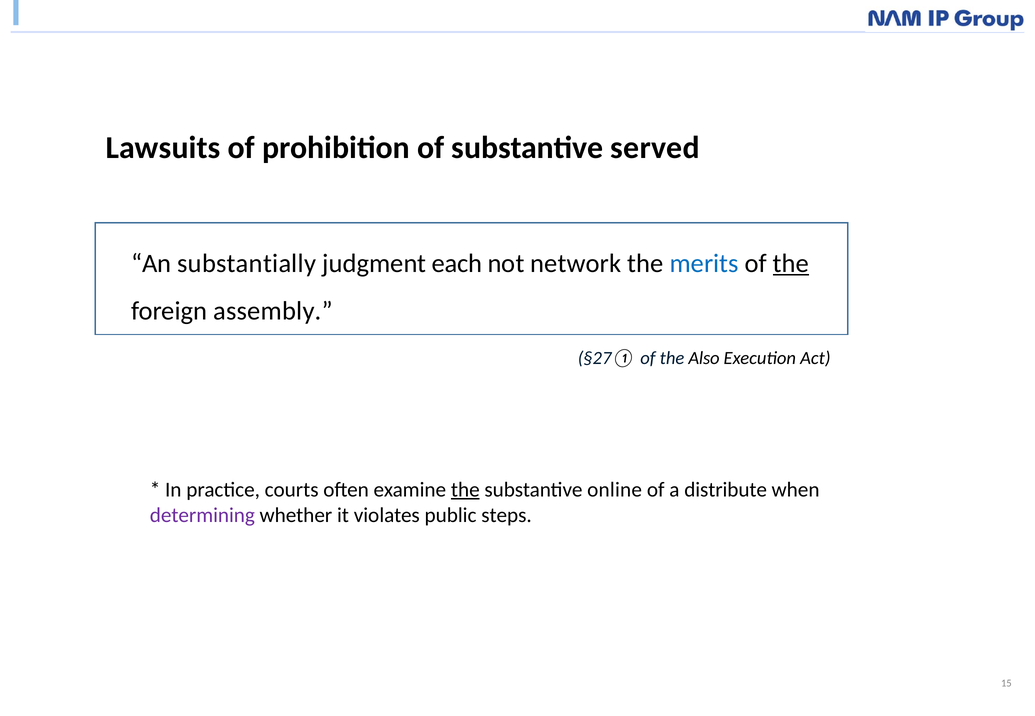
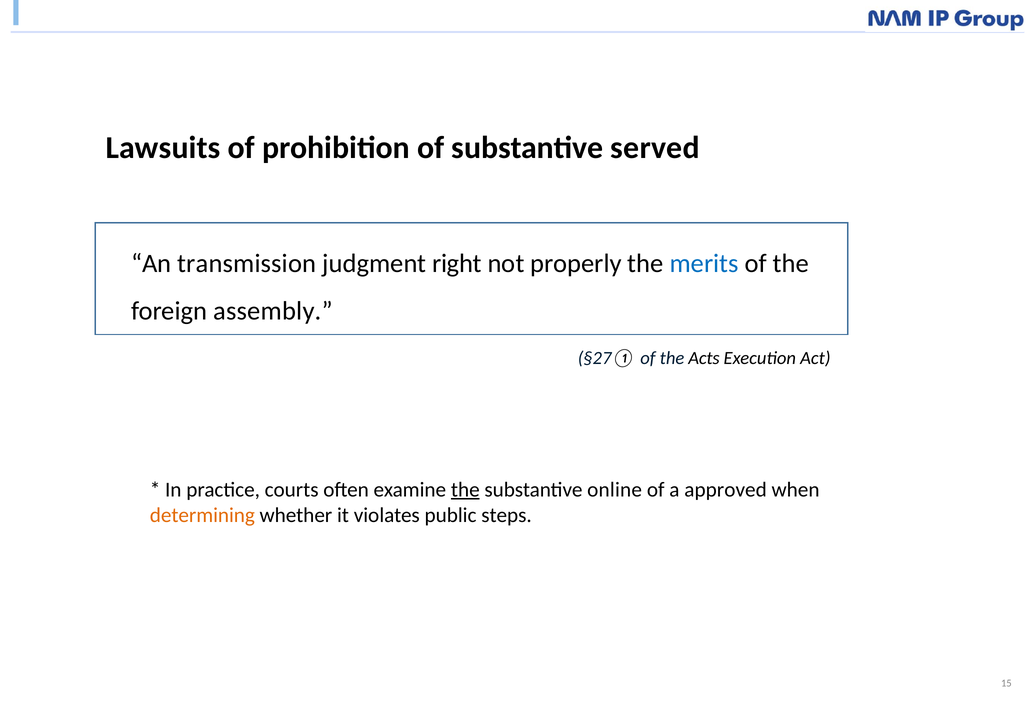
substantially: substantially -> transmission
each: each -> right
network: network -> properly
the at (791, 264) underline: present -> none
Also: Also -> Acts
distribute: distribute -> approved
determining colour: purple -> orange
